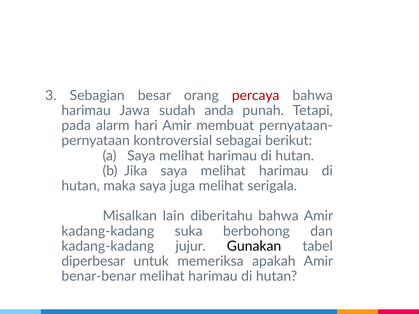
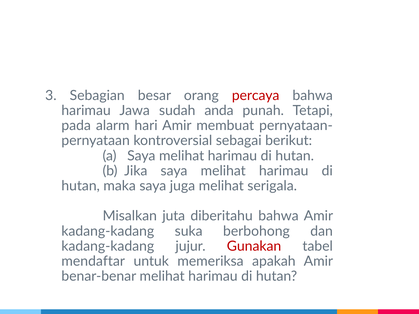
lain: lain -> juta
Gunakan colour: black -> red
diperbesar: diperbesar -> mendaftar
